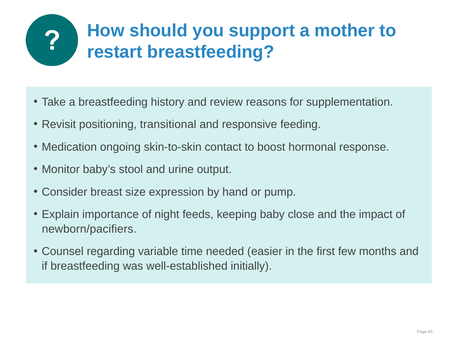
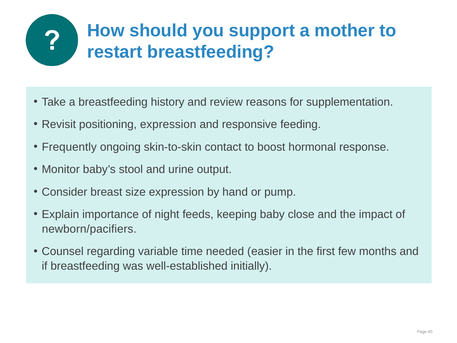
positioning transitional: transitional -> expression
Medication: Medication -> Frequently
